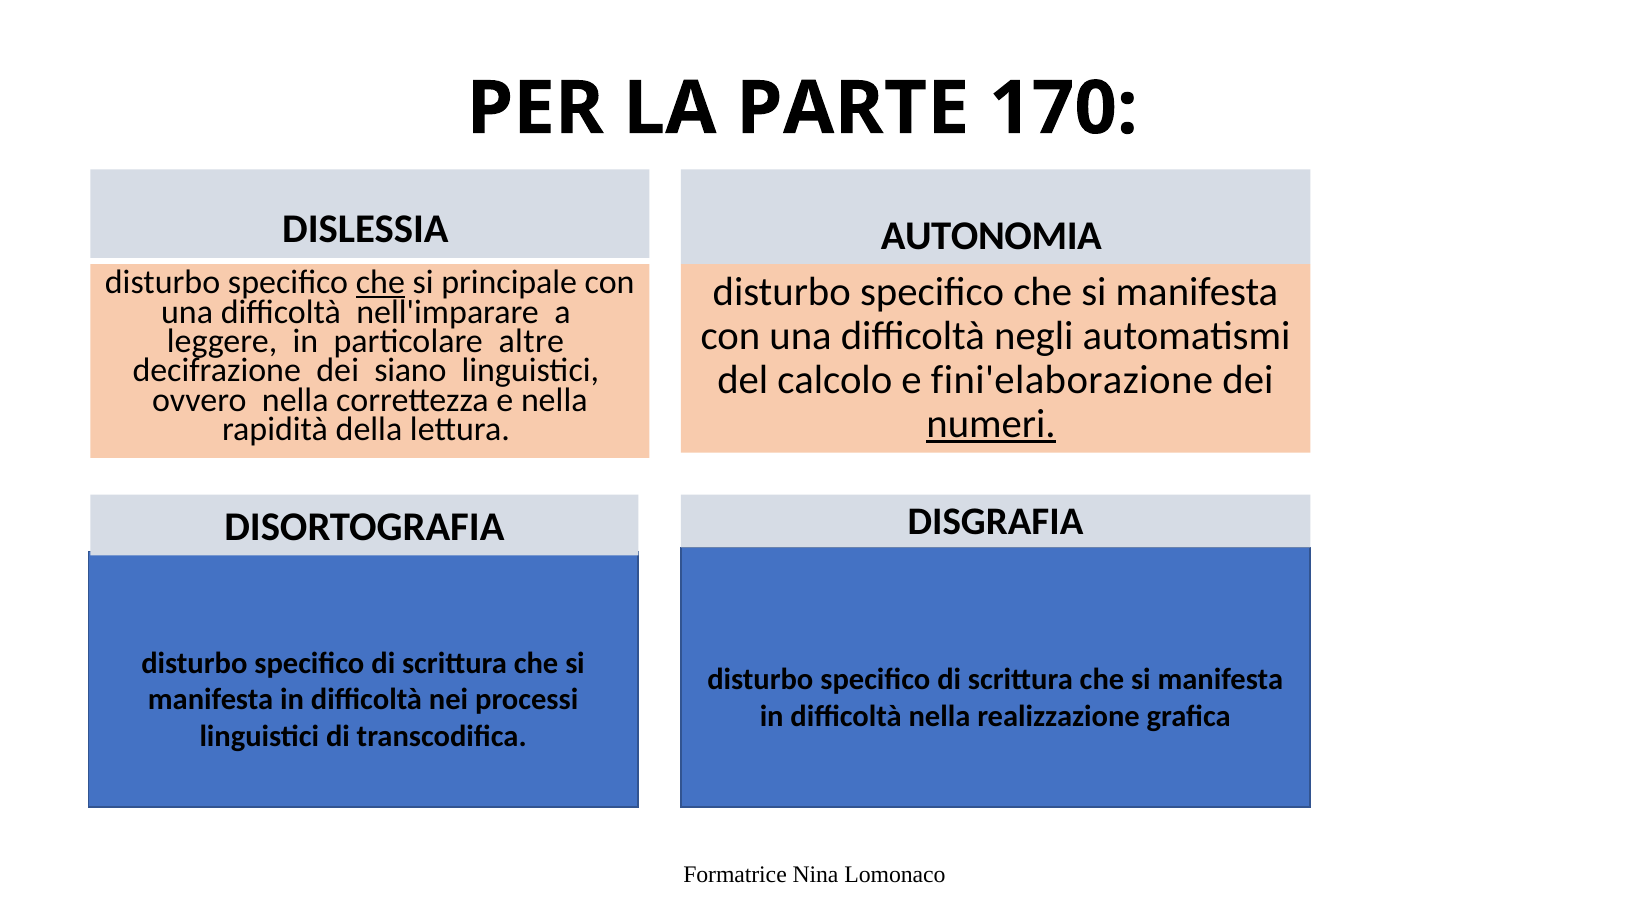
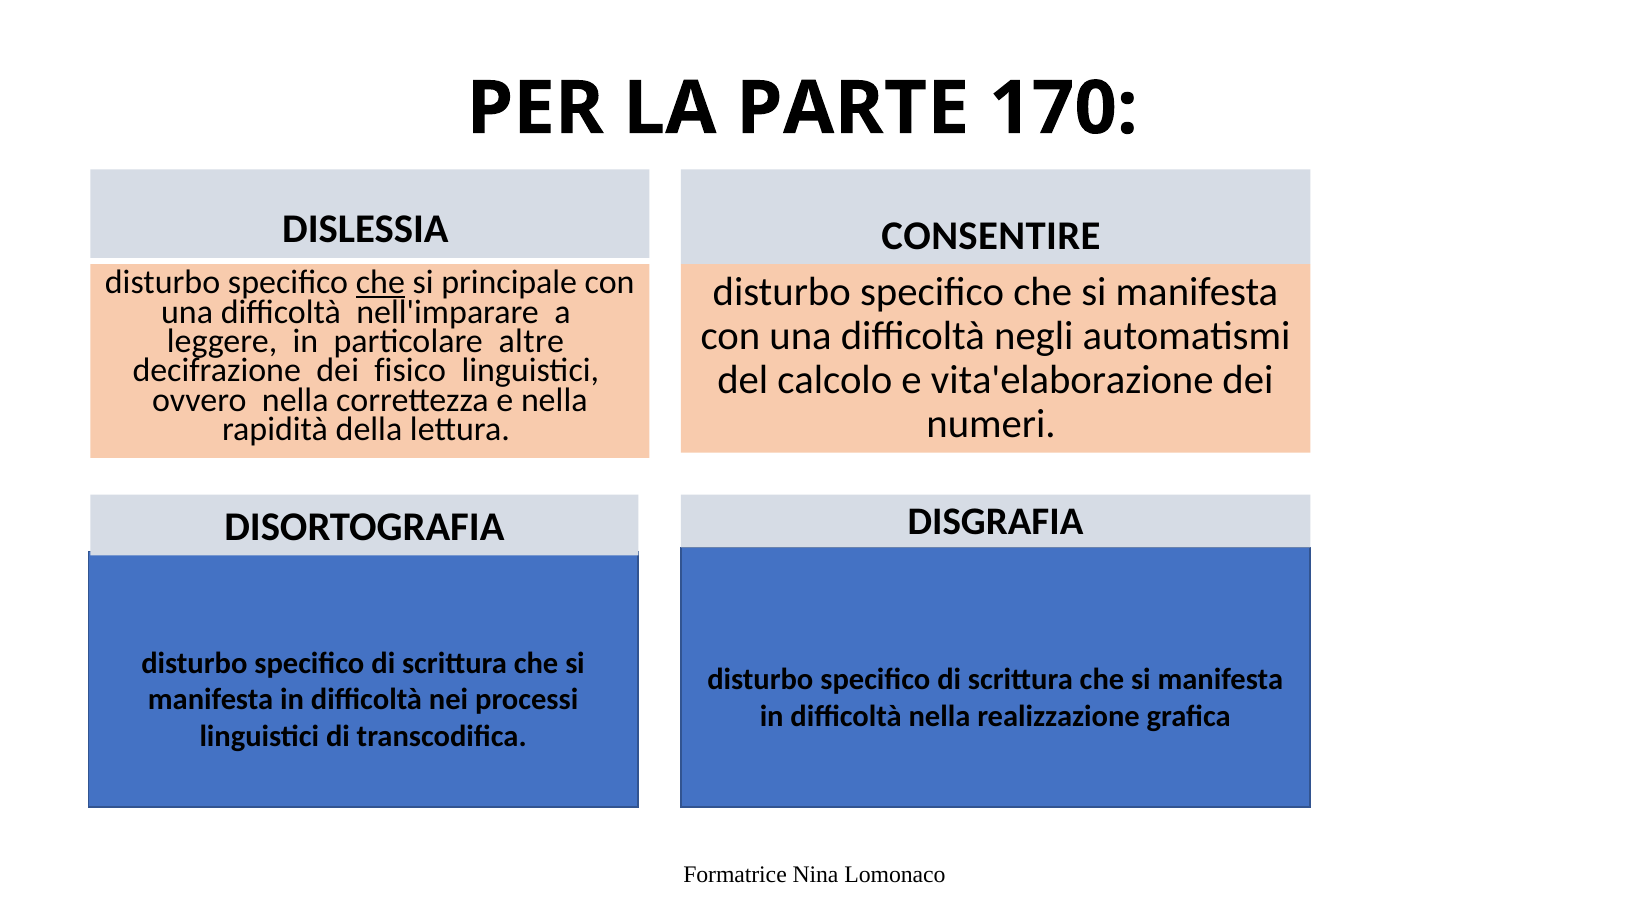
AUTONOMIA: AUTONOMIA -> CONSENTIRE
siano: siano -> fisico
fini'elaborazione: fini'elaborazione -> vita'elaborazione
numeri underline: present -> none
